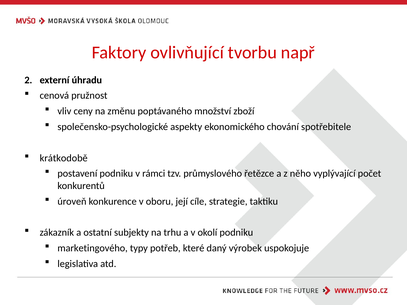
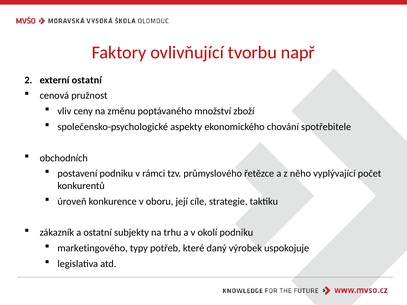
externí úhradu: úhradu -> ostatní
krátkodobě: krátkodobě -> obchodních
